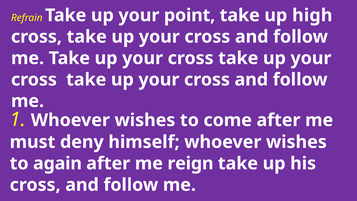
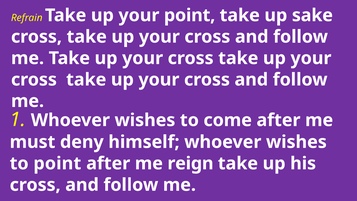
high: high -> sake
to again: again -> point
